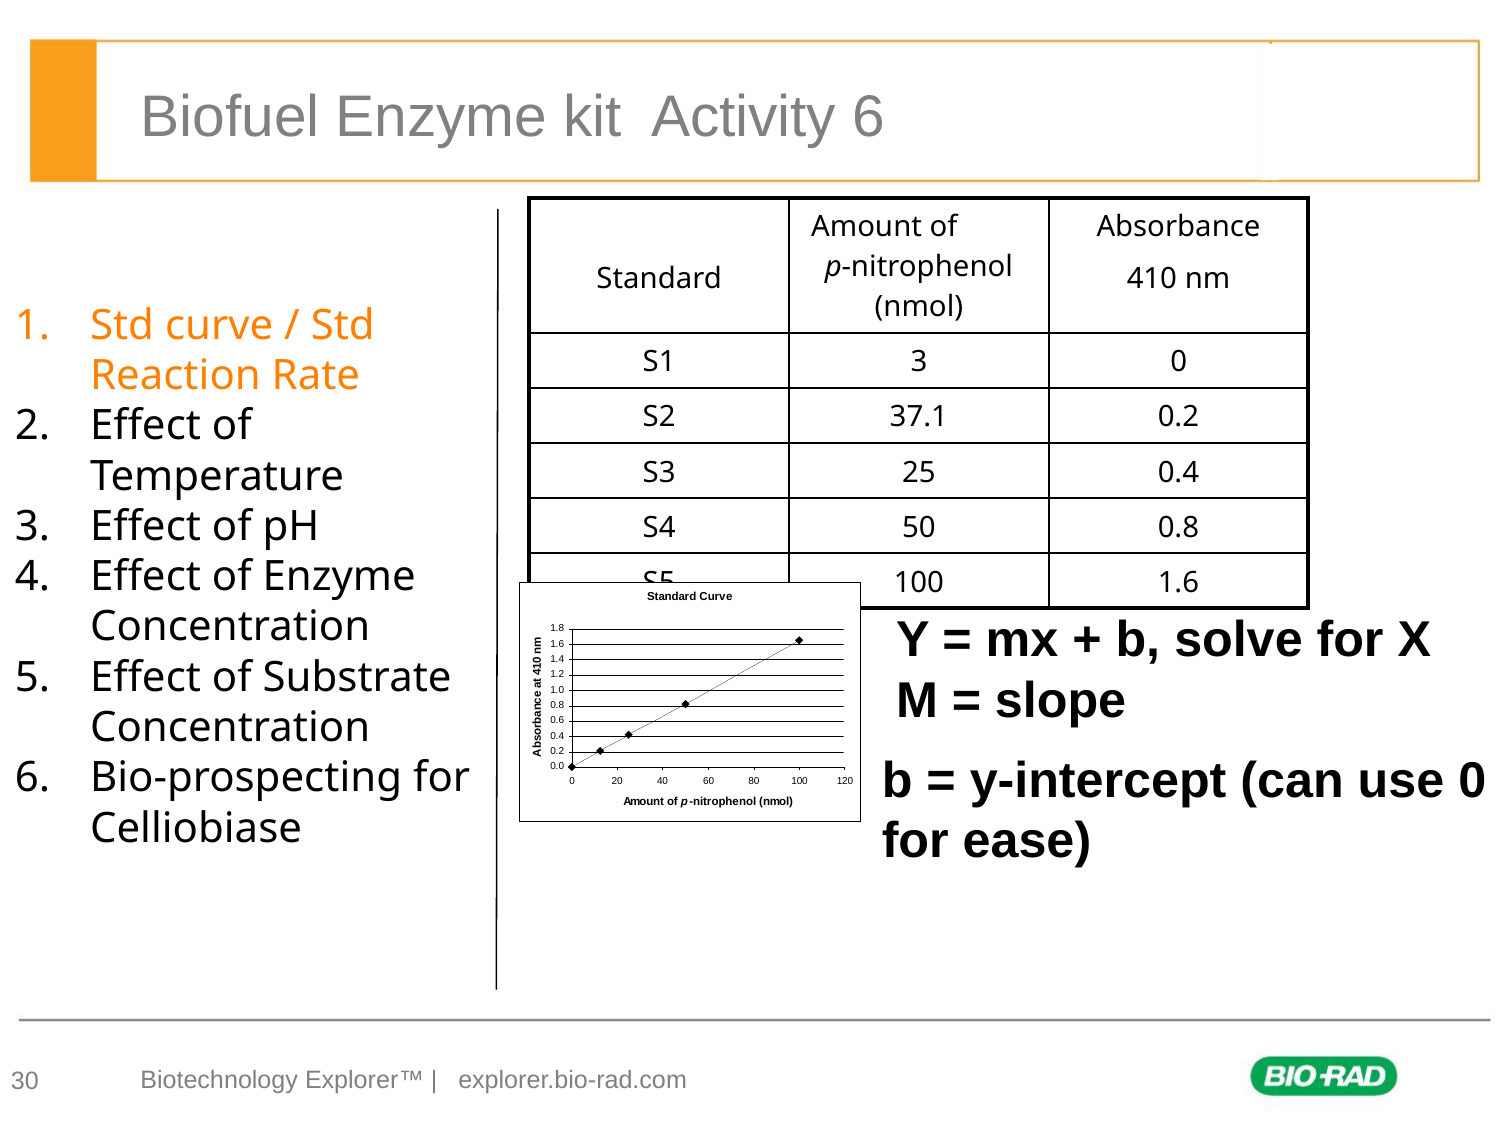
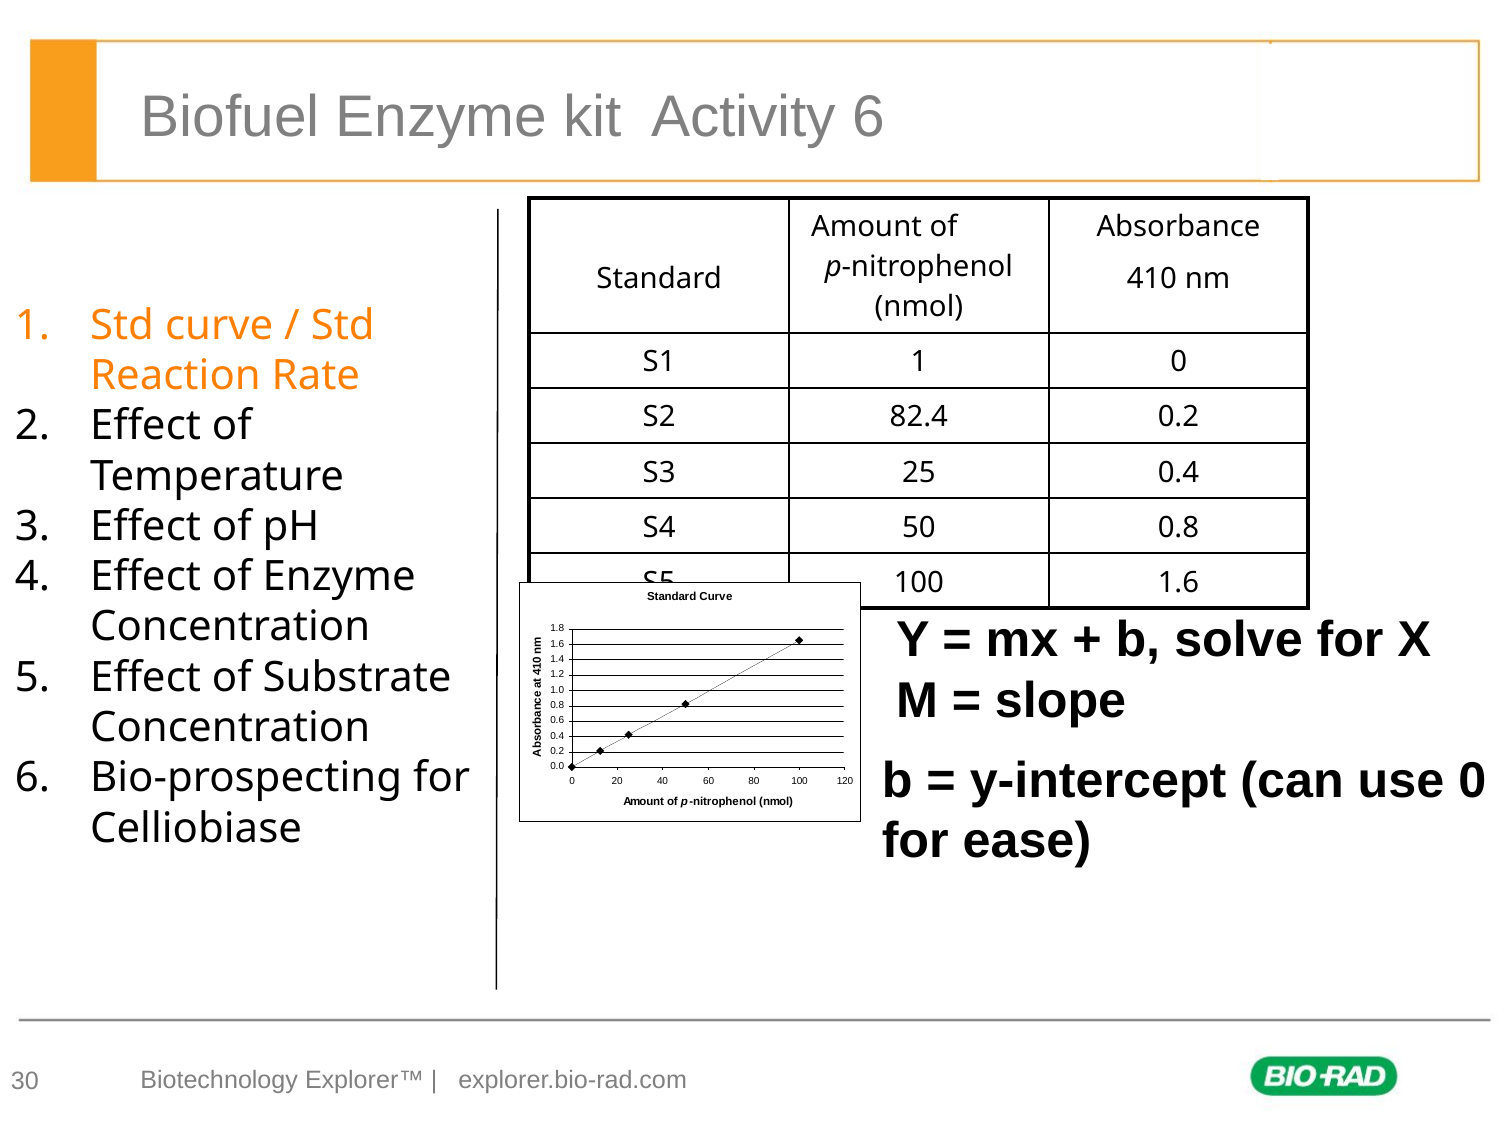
S1 3: 3 -> 1
37.1: 37.1 -> 82.4
